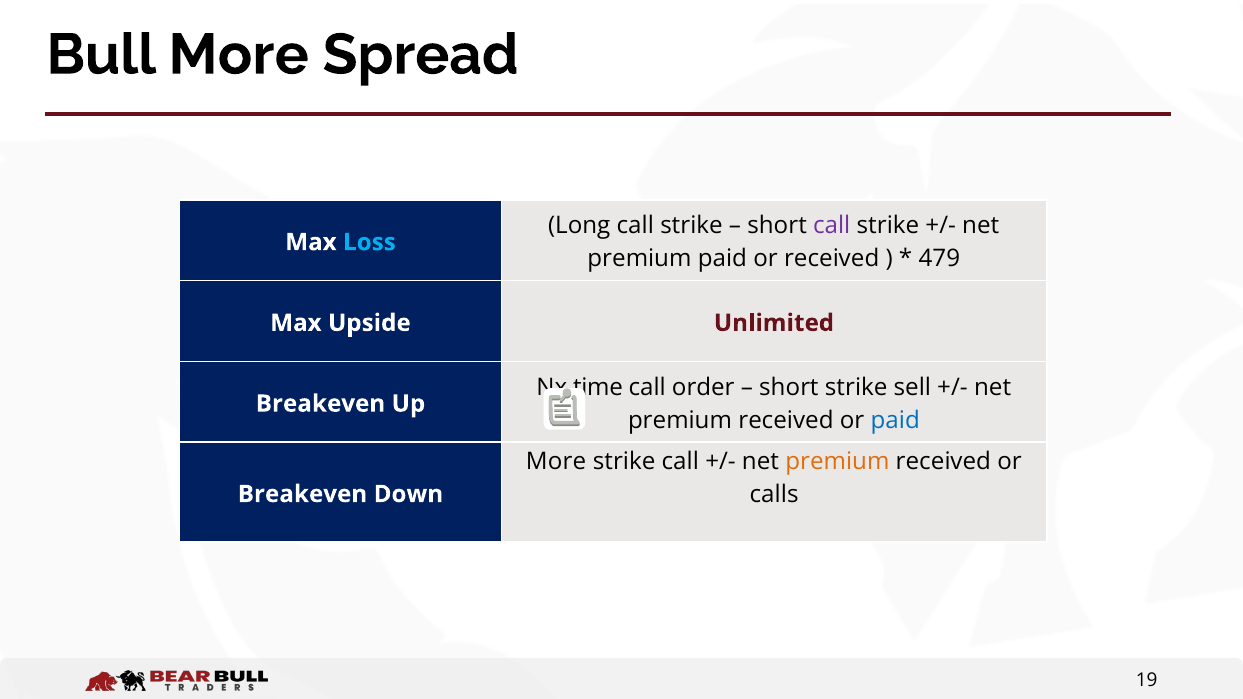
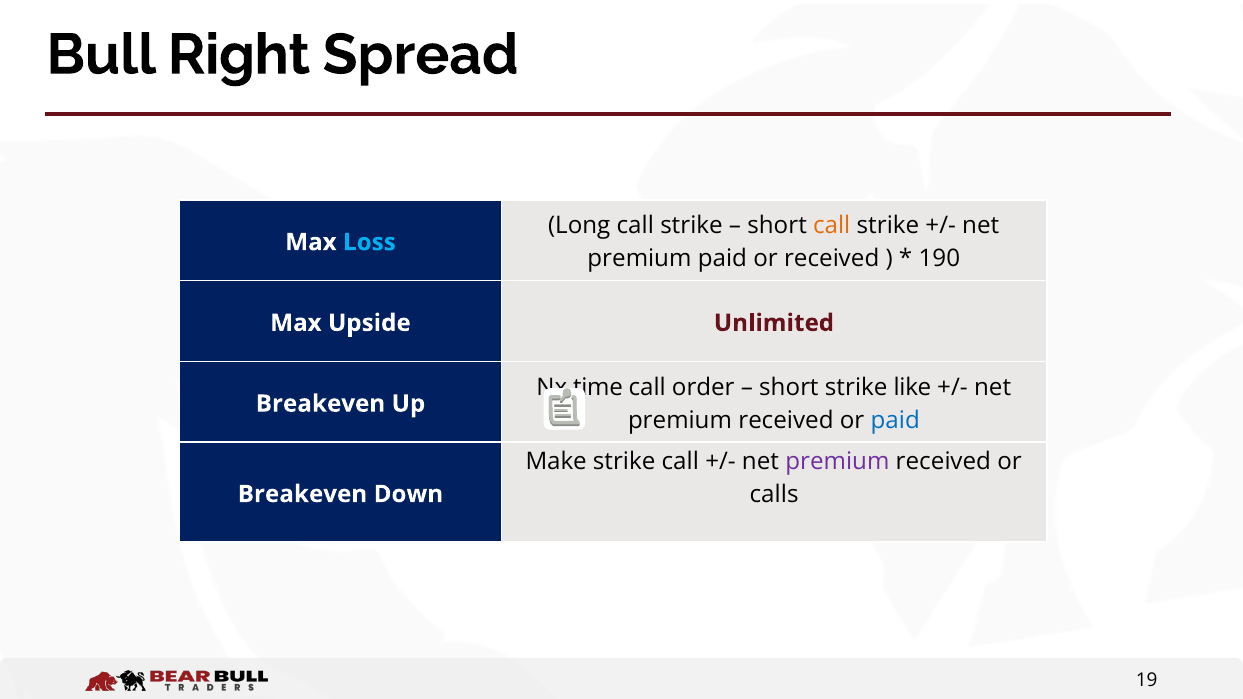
Bull More: More -> Right
call at (832, 226) colour: purple -> orange
479: 479 -> 190
sell: sell -> like
More at (556, 461): More -> Make
premium at (837, 461) colour: orange -> purple
